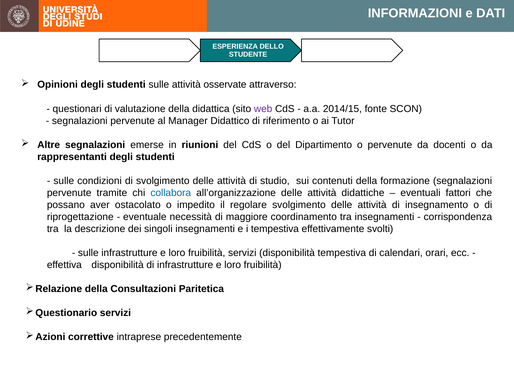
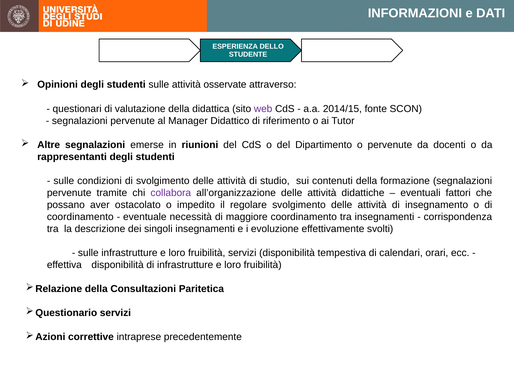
collabora colour: blue -> purple
riprogettazione at (80, 217): riprogettazione -> coordinamento
i tempestiva: tempestiva -> evoluzione
